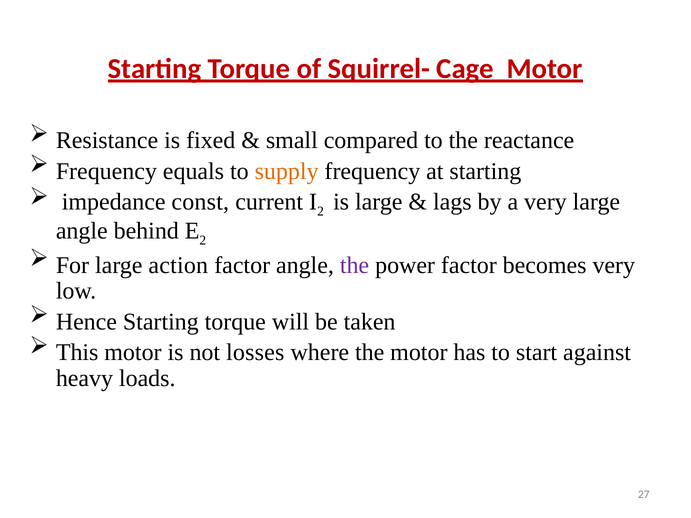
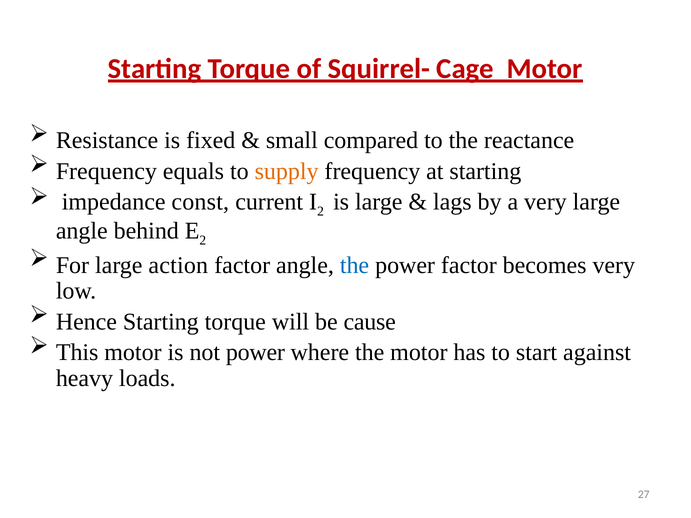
the at (355, 265) colour: purple -> blue
taken: taken -> cause
not losses: losses -> power
